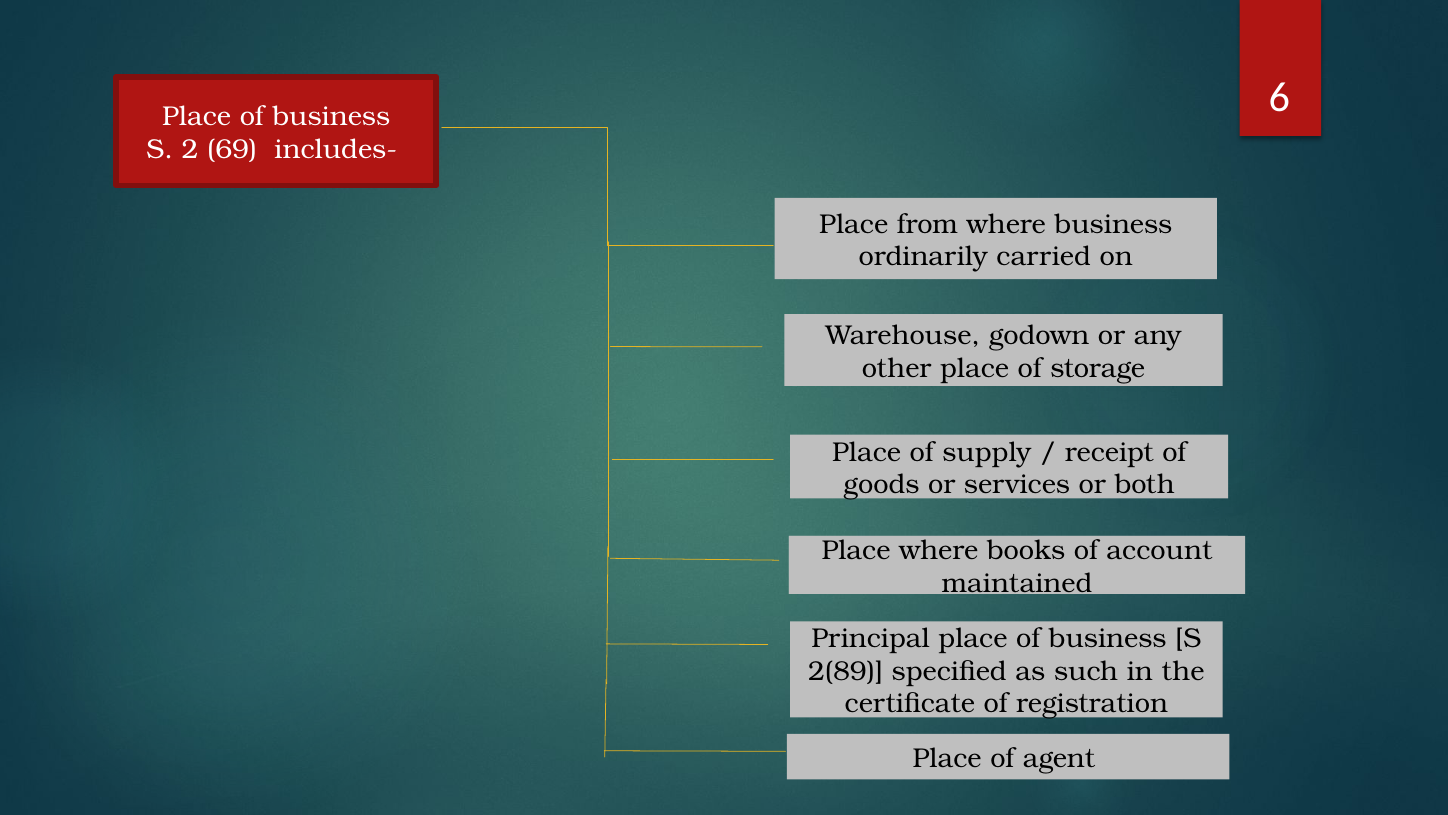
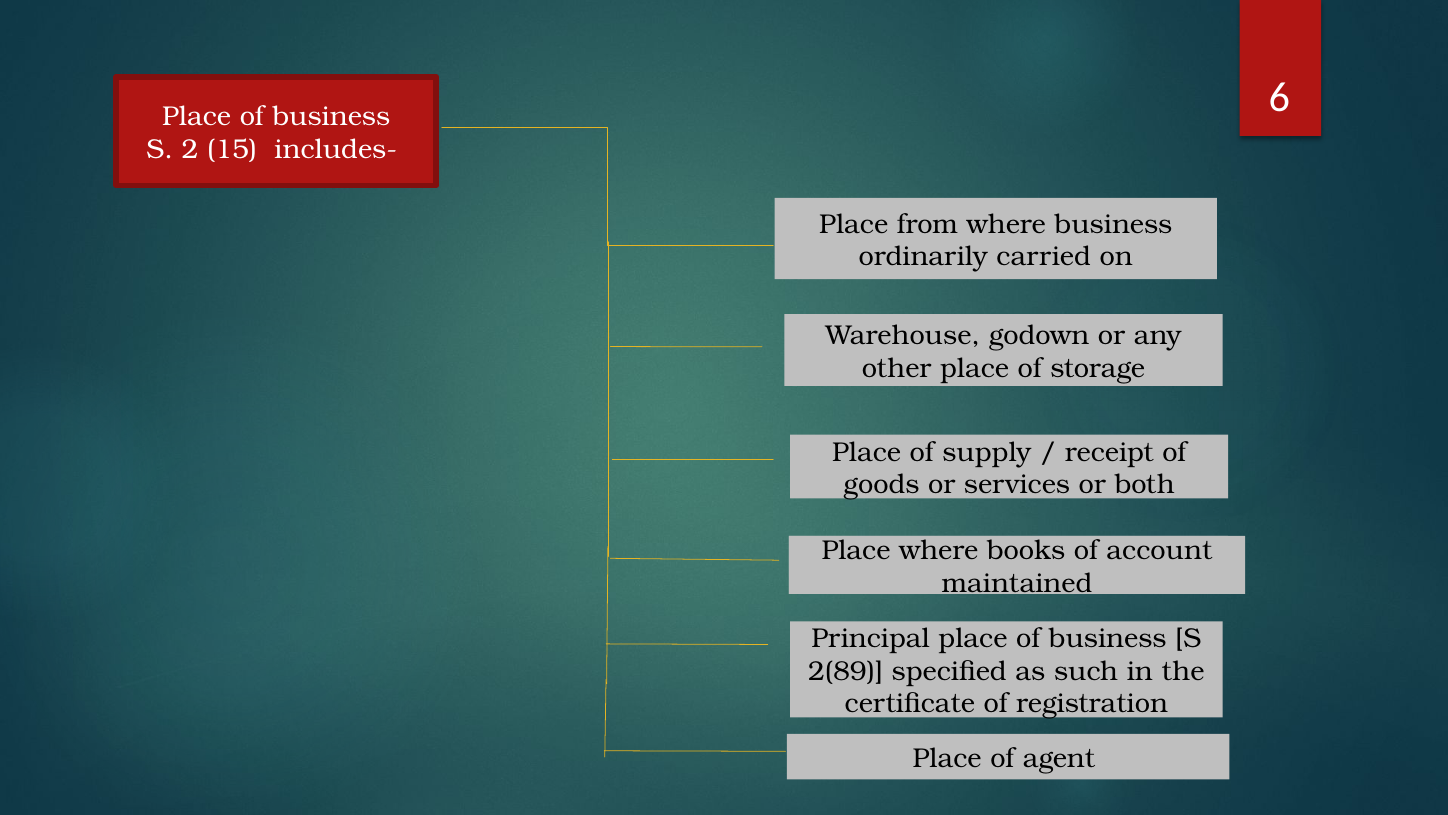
69: 69 -> 15
